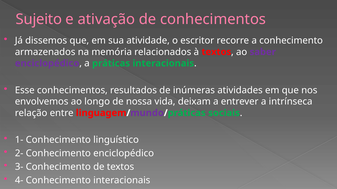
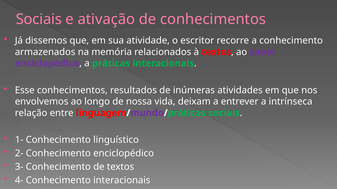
Sujeito at (39, 19): Sujeito -> Sociais
